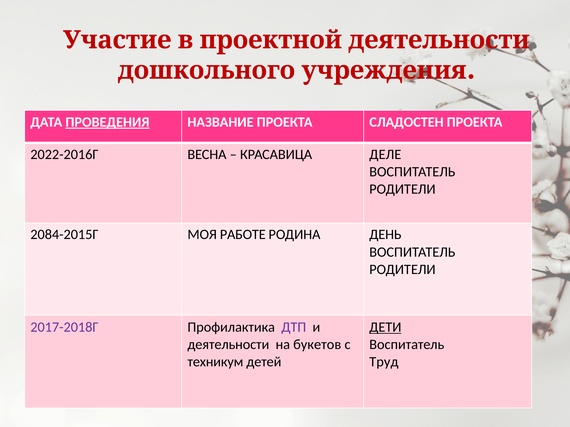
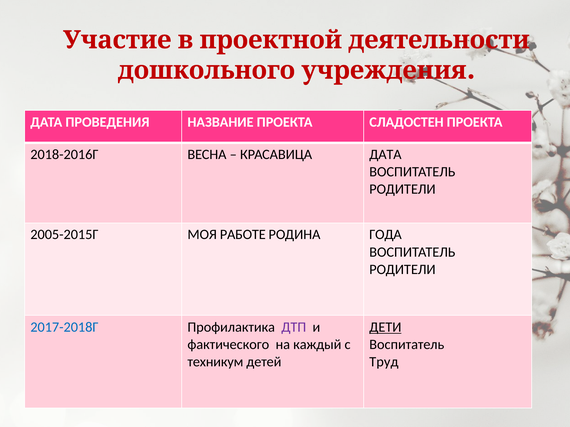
ПРОВЕДЕНИЯ underline: present -> none
2022-2016Г: 2022-2016Г -> 2018-2016Г
КРАСАВИЦА ДЕЛЕ: ДЕЛЕ -> ДАТА
2084-2015Г: 2084-2015Г -> 2005-2015Г
ДЕНЬ: ДЕНЬ -> ГОДА
2017-2018Г colour: purple -> blue
деятельности at (228, 345): деятельности -> фактического
букетов: букетов -> каждый
